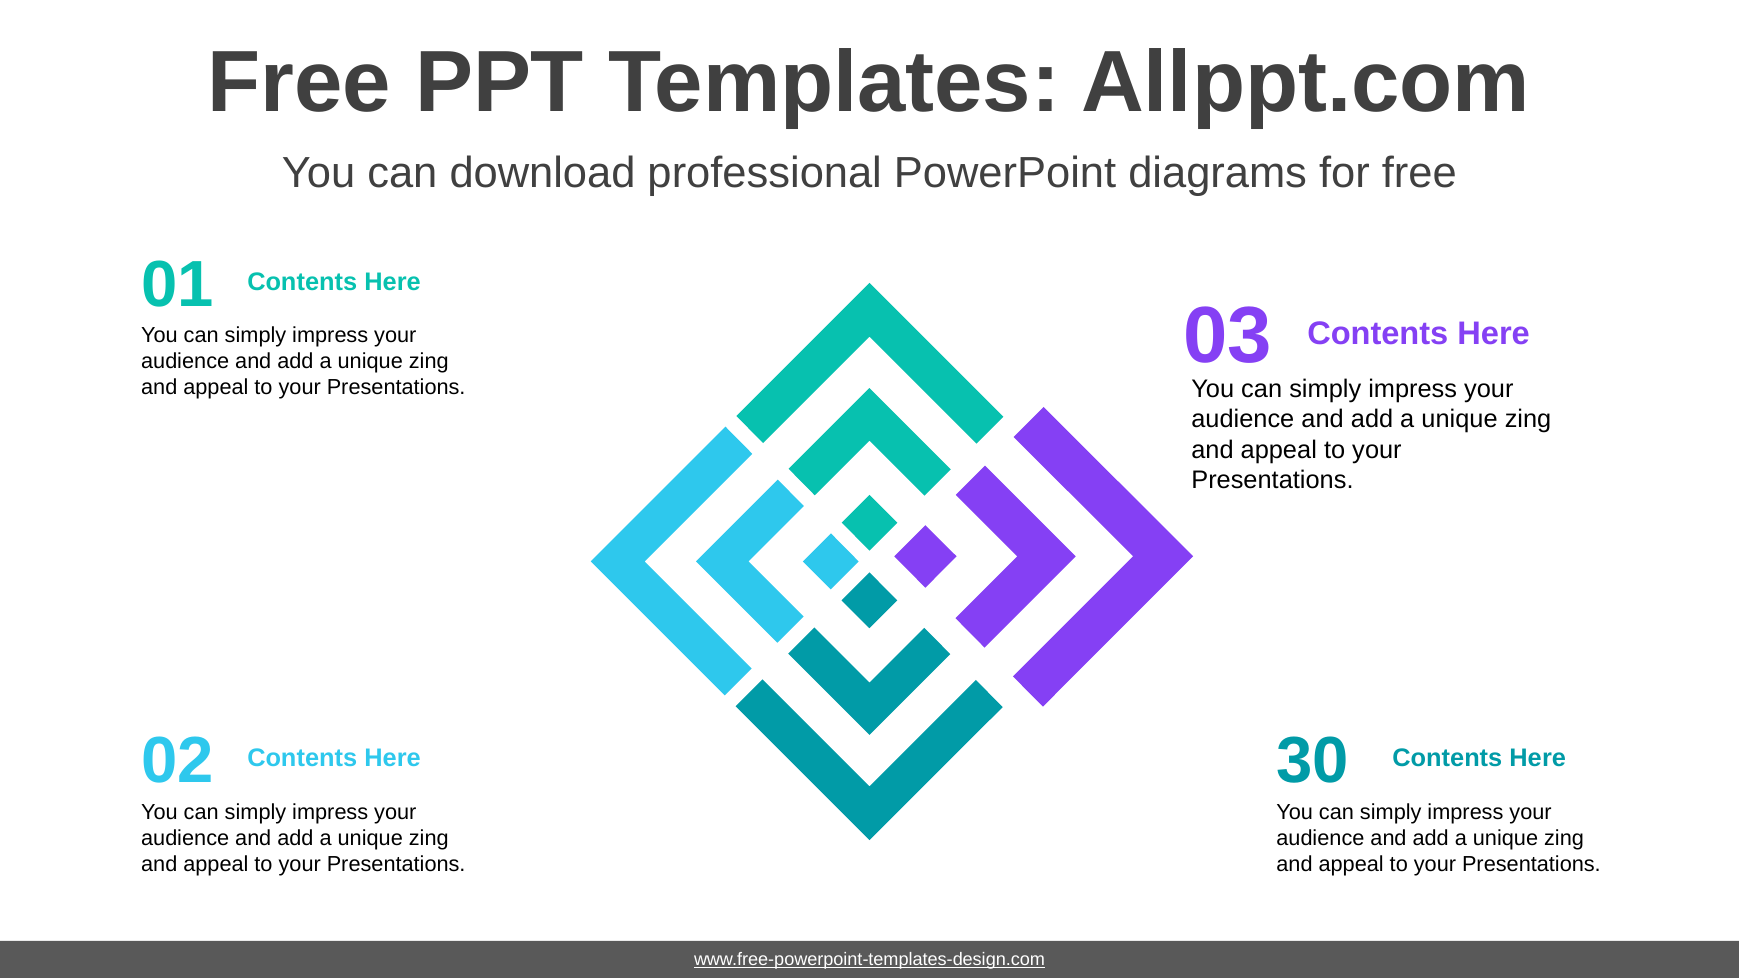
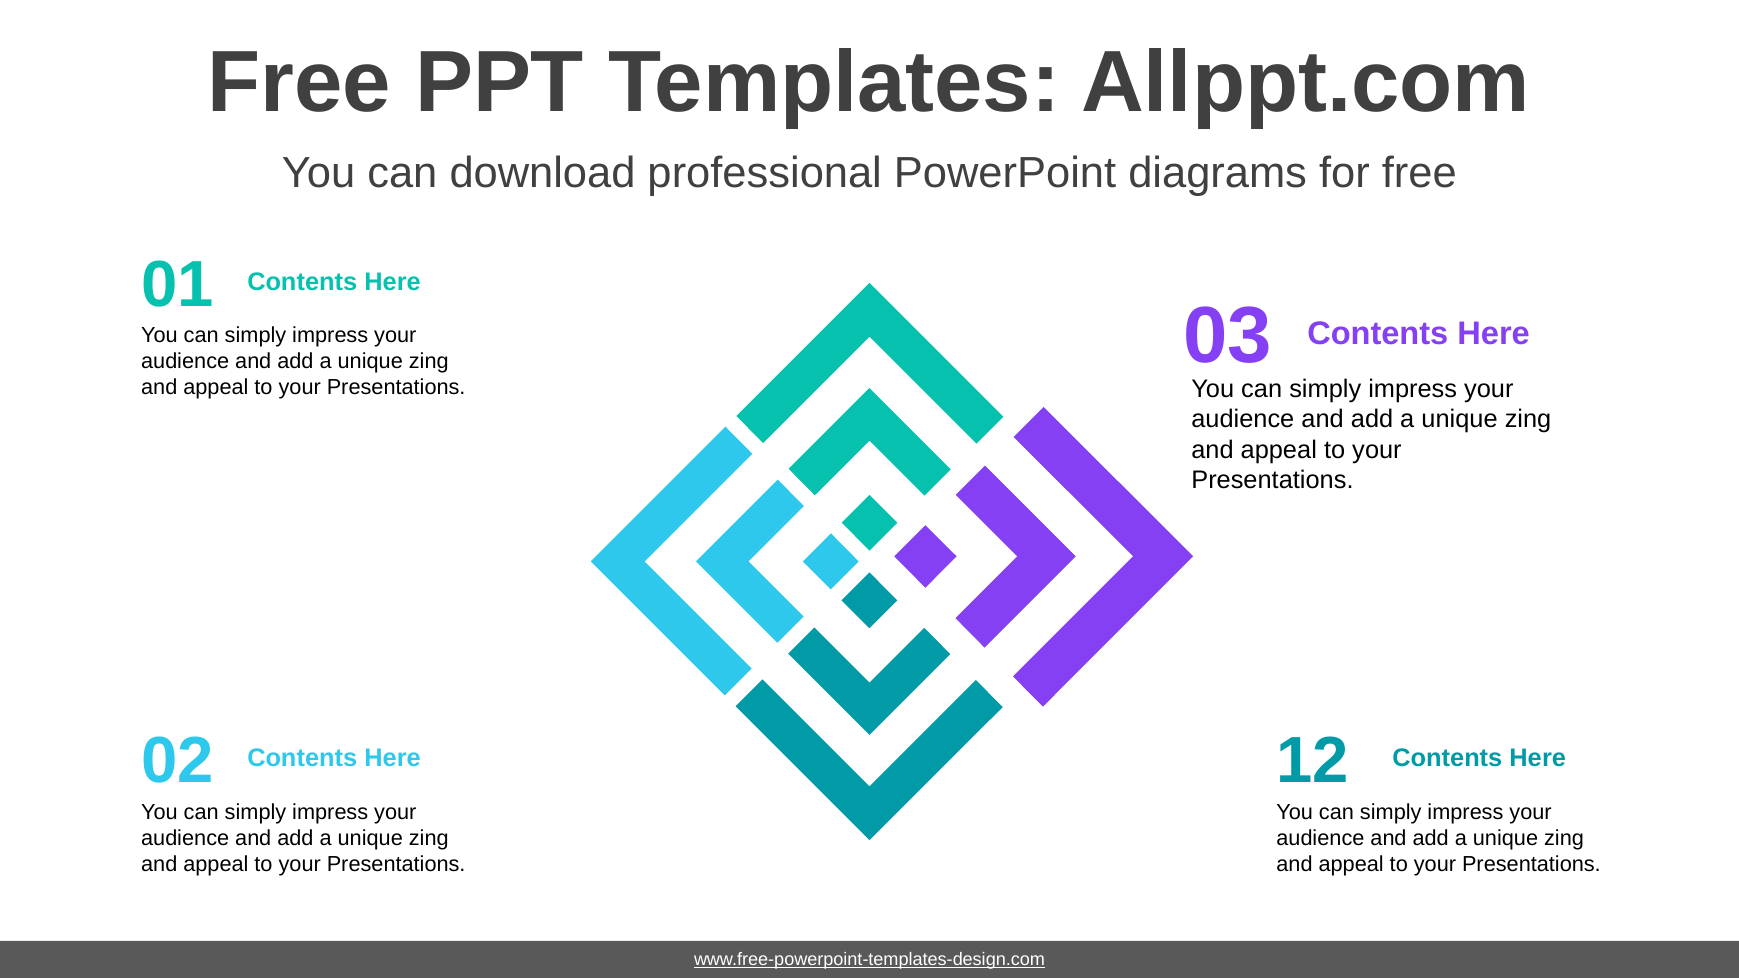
30: 30 -> 12
